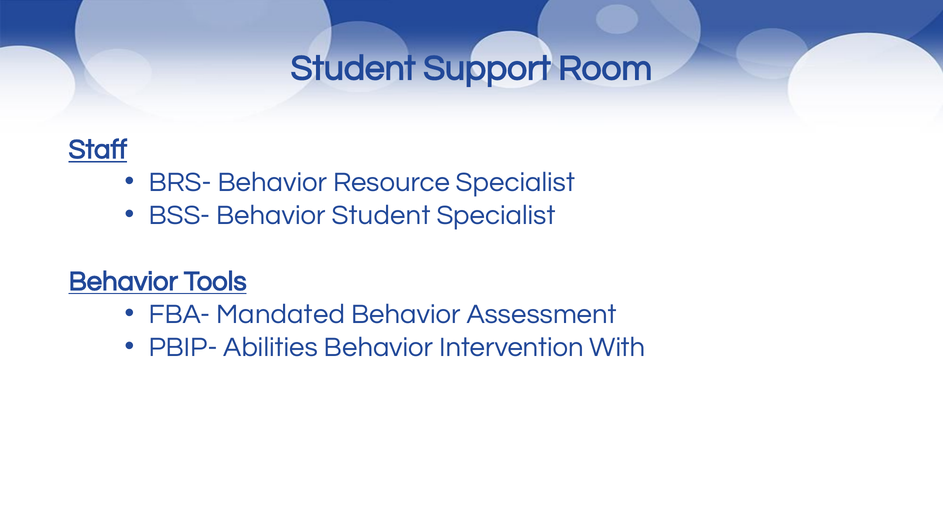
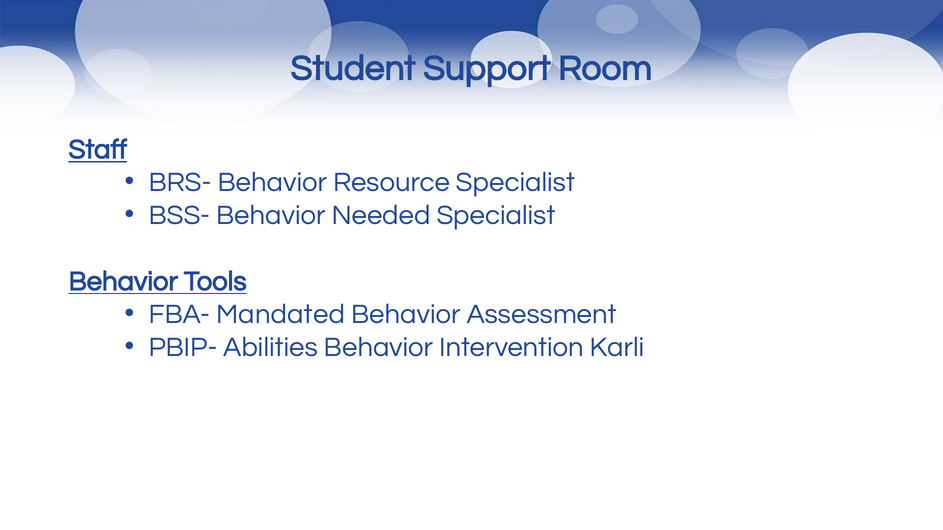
Behavior Student: Student -> Needed
With: With -> Karli
